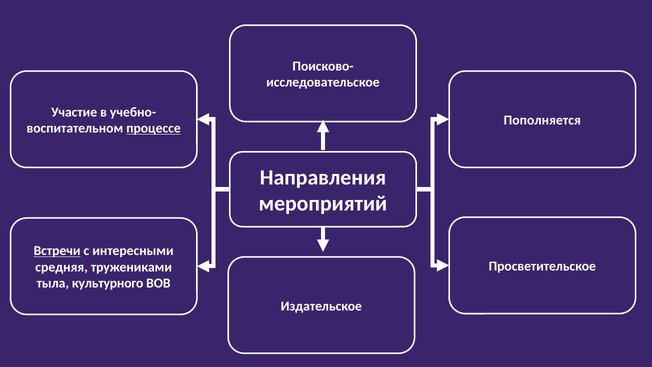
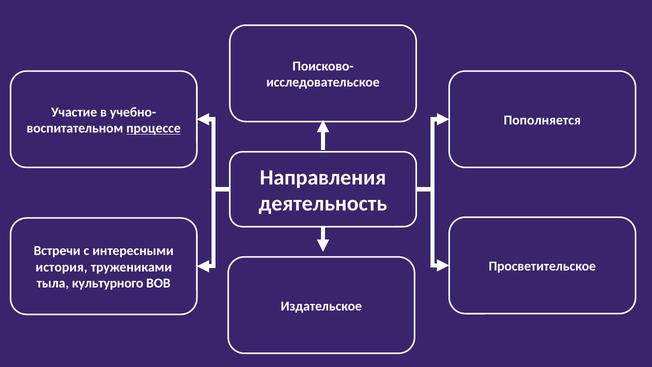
мероприятий: мероприятий -> деятельность
Встречи underline: present -> none
средняя: средняя -> история
